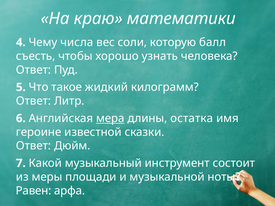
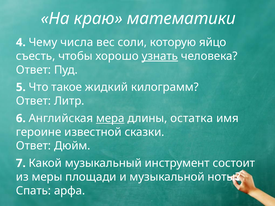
балл: балл -> яйцо
узнать underline: none -> present
Равен: Равен -> Спать
